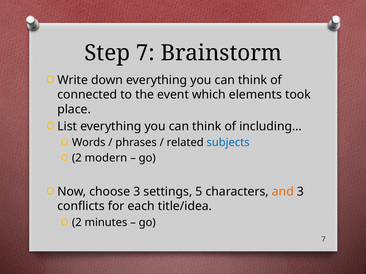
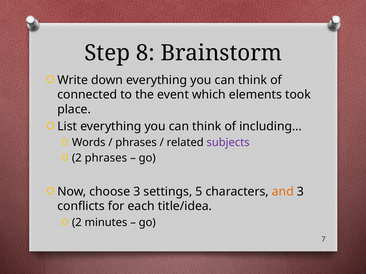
Step 7: 7 -> 8
subjects colour: blue -> purple
2 modern: modern -> phrases
